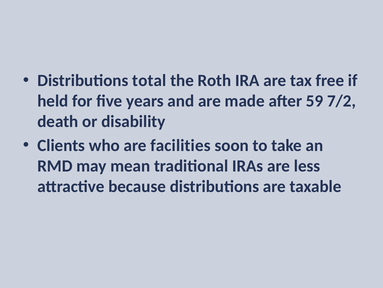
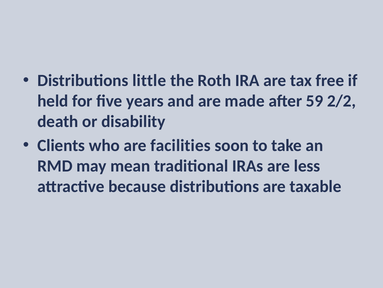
total: total -> little
7/2: 7/2 -> 2/2
